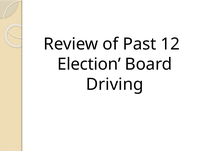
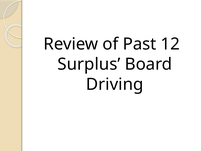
Election: Election -> Surplus
